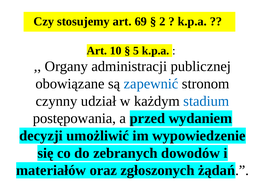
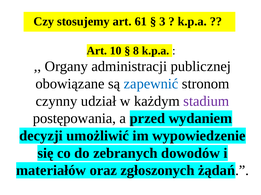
69: 69 -> 61
2: 2 -> 3
5: 5 -> 8
stadium colour: blue -> purple
